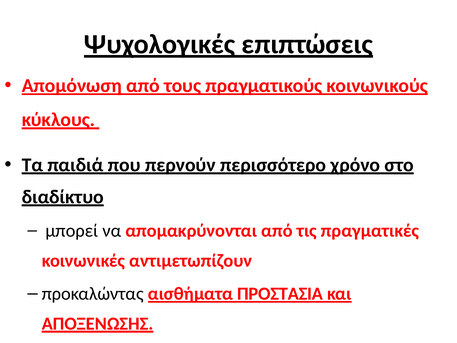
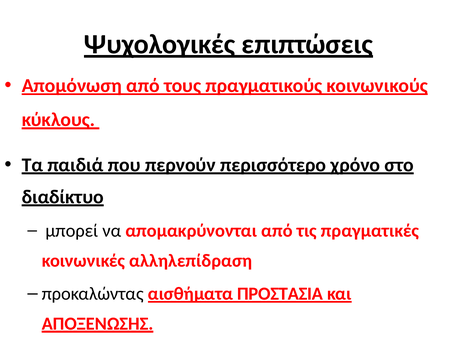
αντιμετωπίζουν: αντιμετωπίζουν -> αλληλεπίδραση
